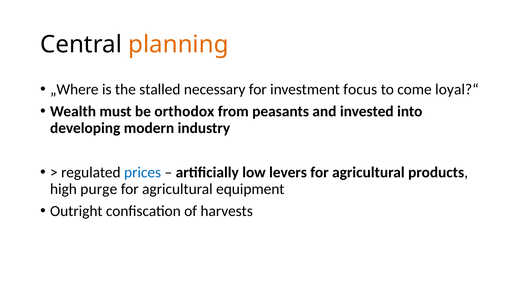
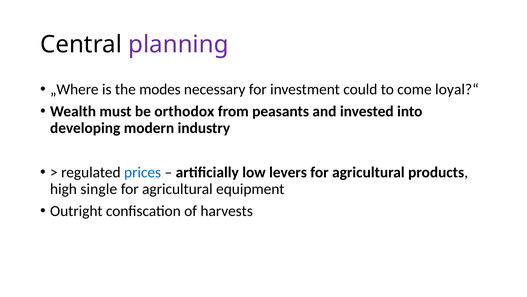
planning colour: orange -> purple
stalled: stalled -> modes
focus: focus -> could
purge: purge -> single
